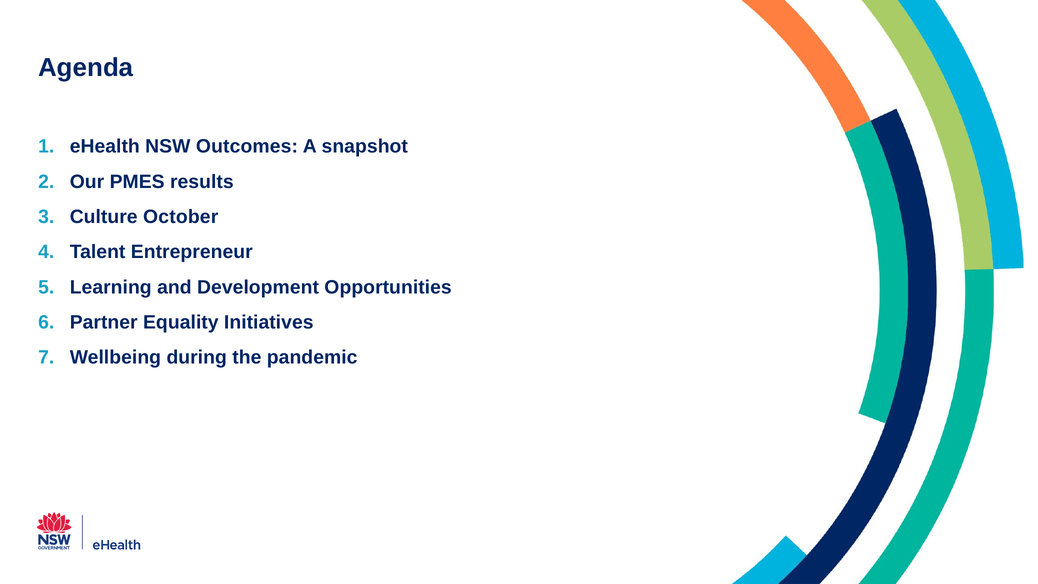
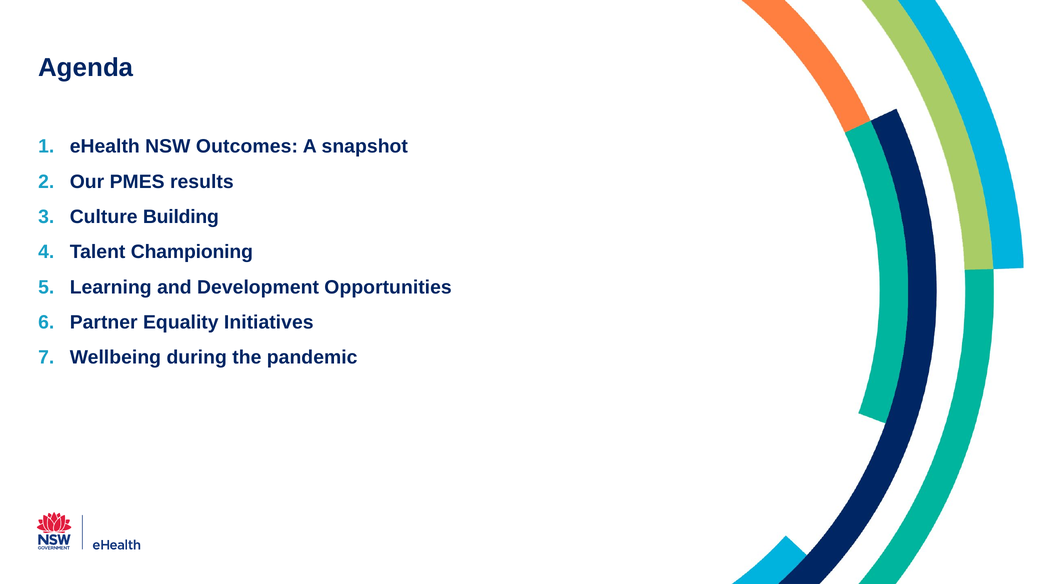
October: October -> Building
Entrepreneur: Entrepreneur -> Championing
